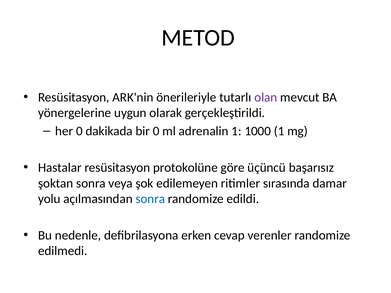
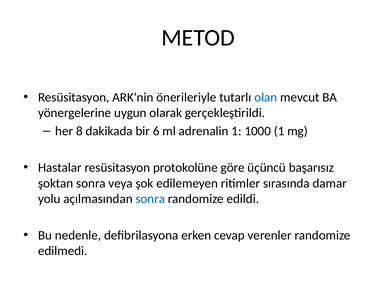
olan colour: purple -> blue
her 0: 0 -> 8
bir 0: 0 -> 6
